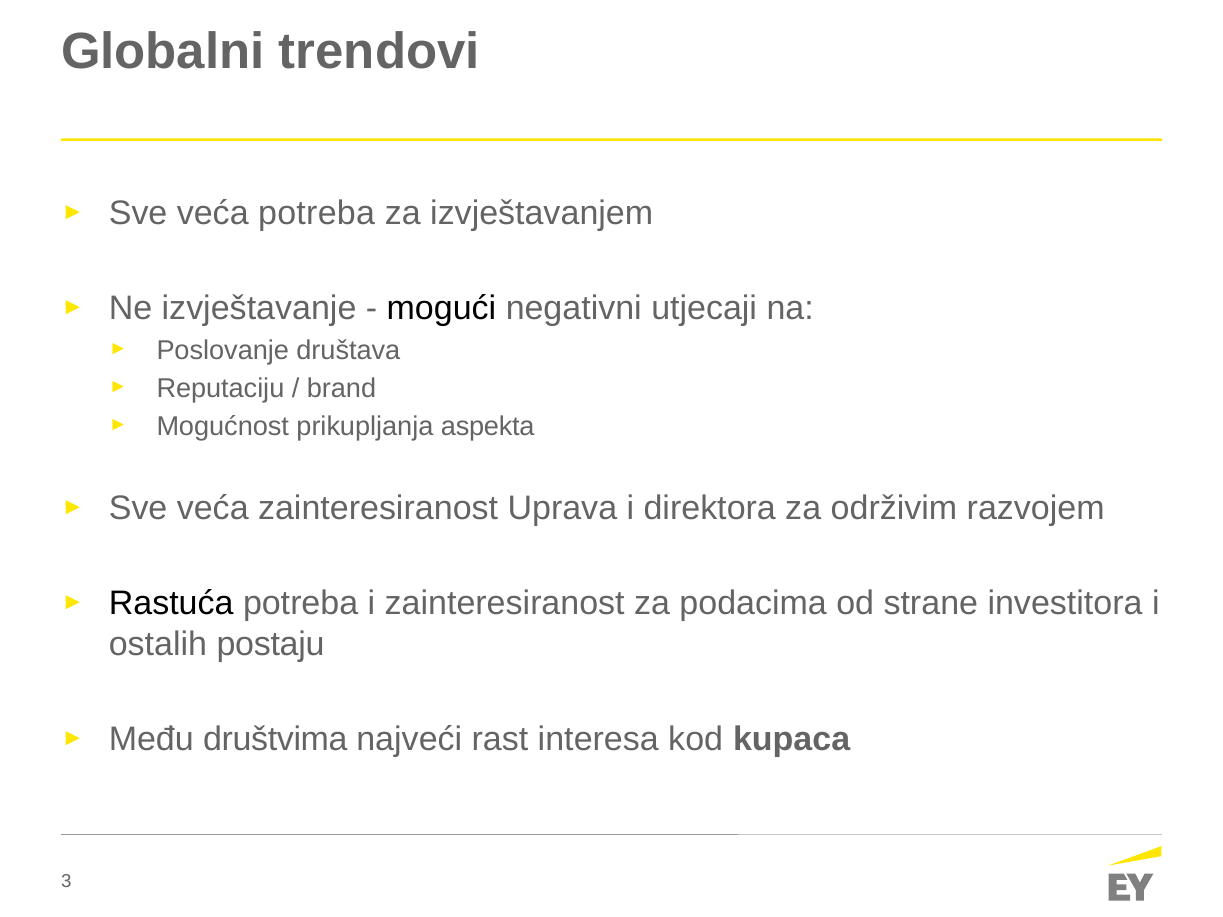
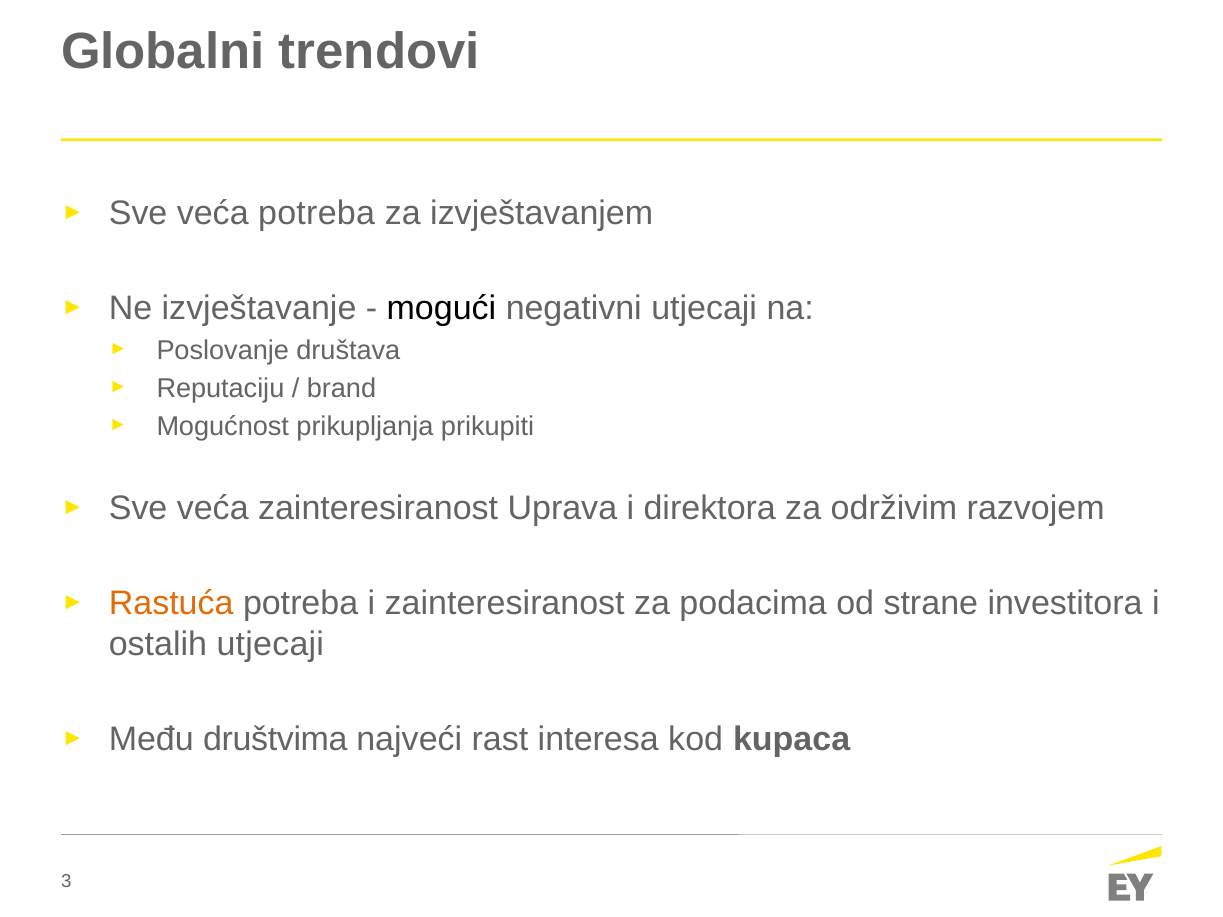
aspekta: aspekta -> prikupiti
Rastuća colour: black -> orange
ostalih postaju: postaju -> utjecaji
